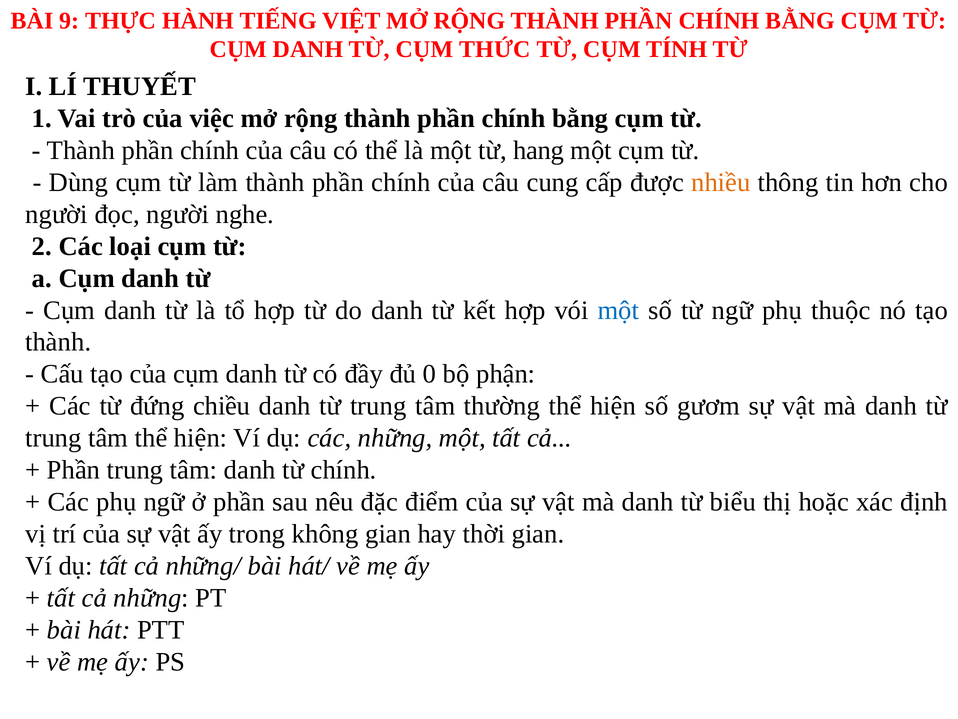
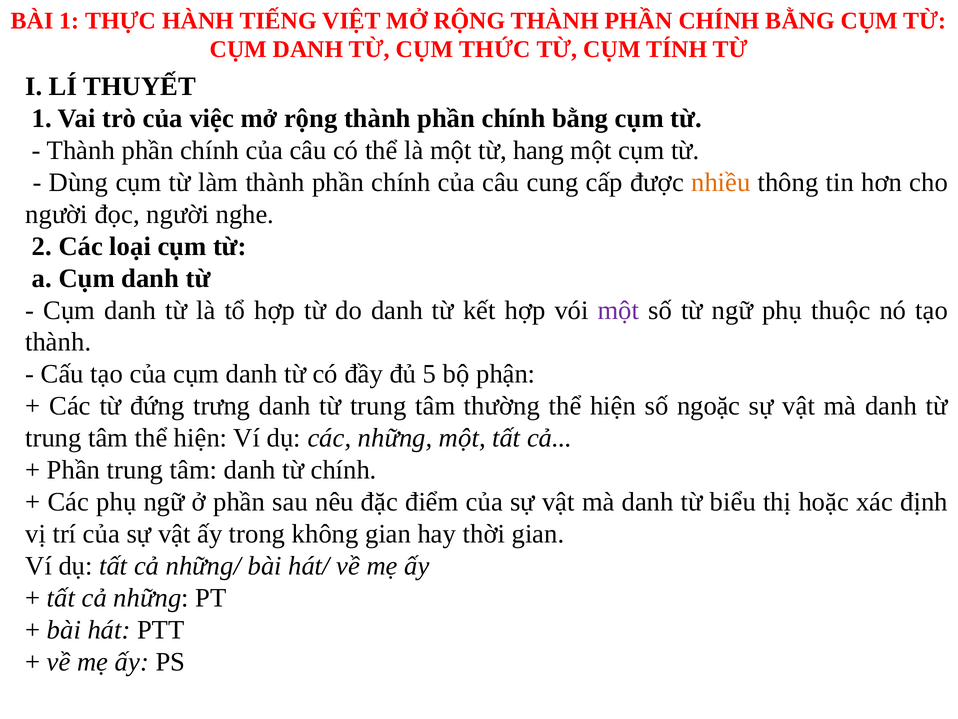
BÀI 9: 9 -> 1
một at (618, 310) colour: blue -> purple
0: 0 -> 5
chiều: chiều -> trưng
gươm: gươm -> ngoặc
